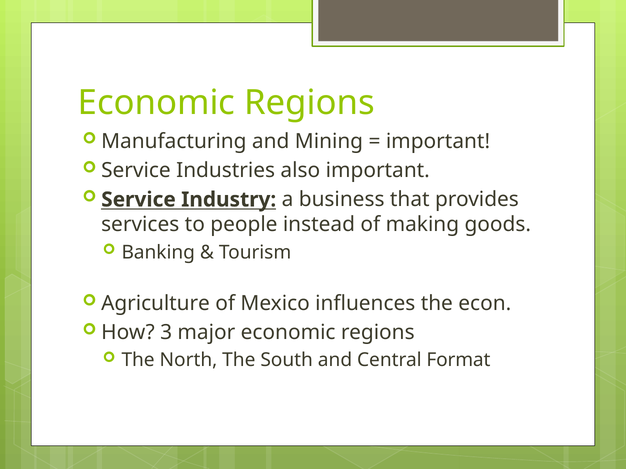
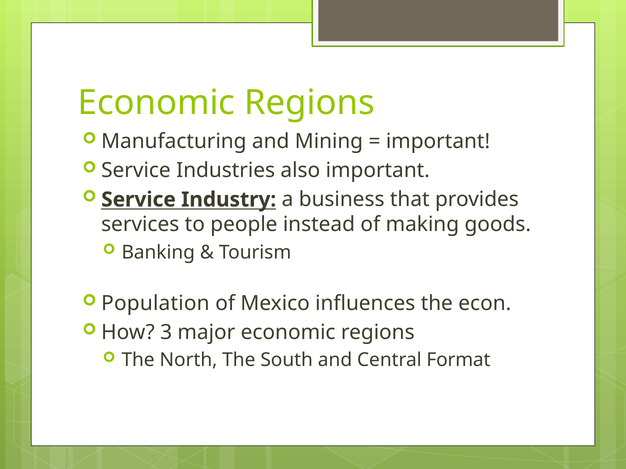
Agriculture: Agriculture -> Population
